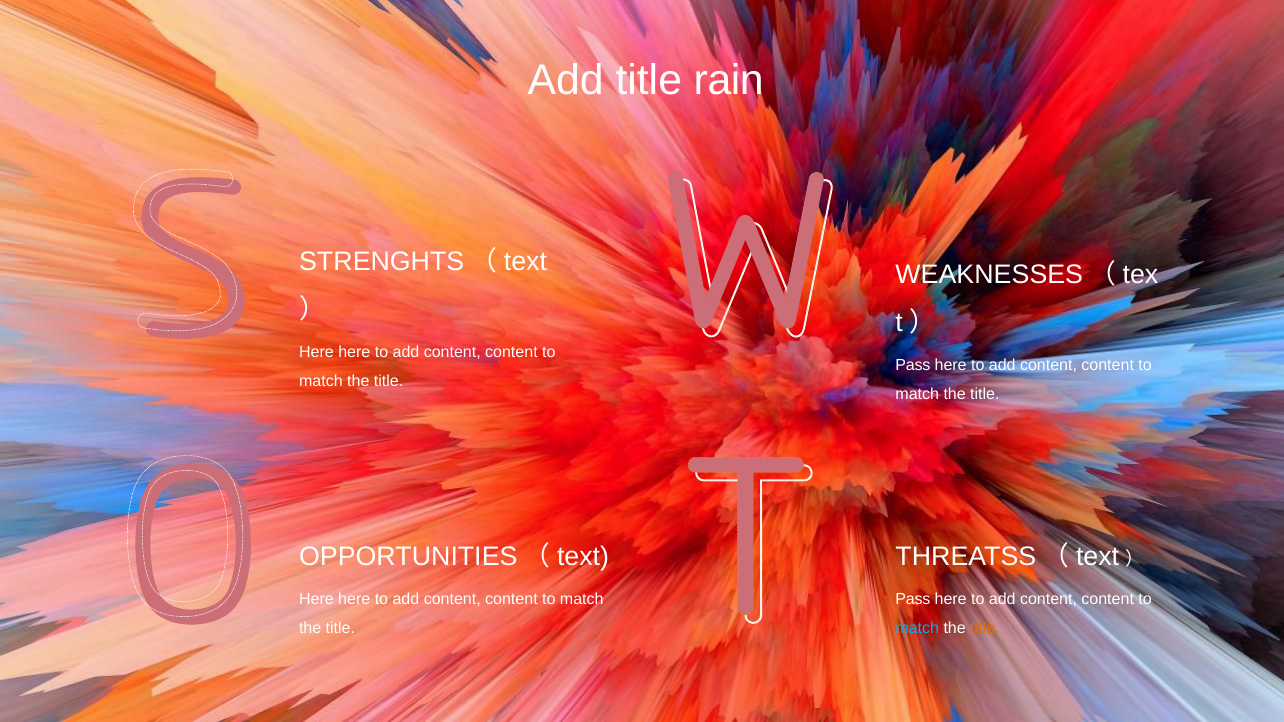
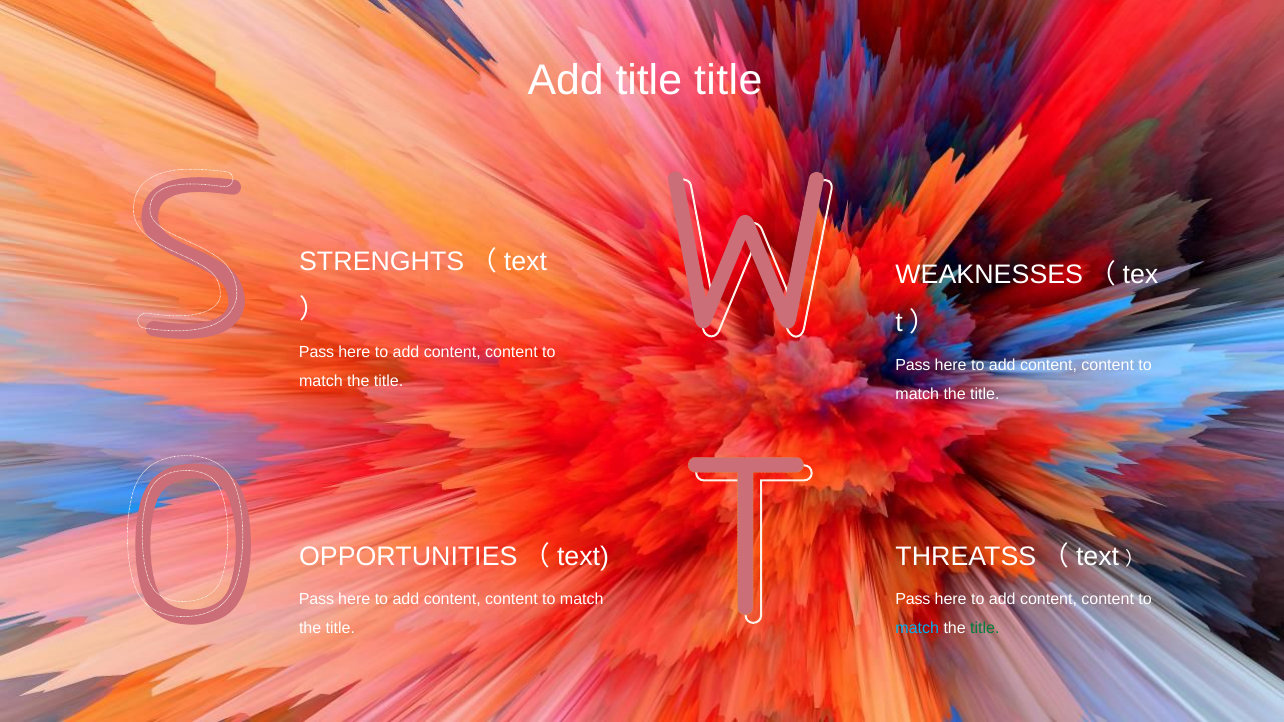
title rain: rain -> title
Here at (317, 353): Here -> Pass
Here at (316, 599): Here -> Pass
title at (985, 628) colour: orange -> green
